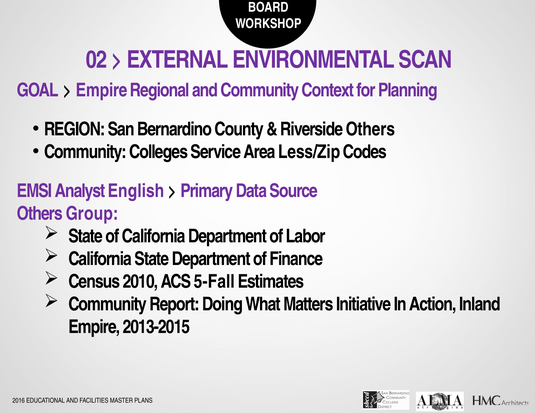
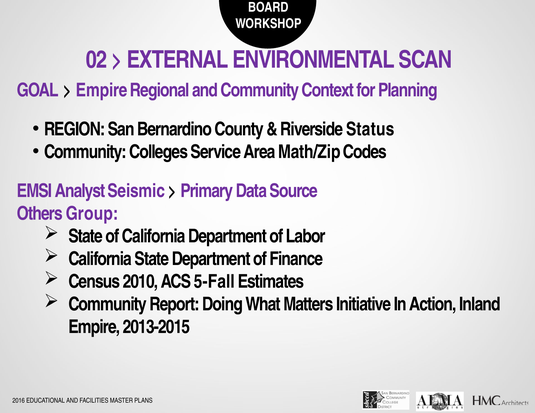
Riverside Others: Others -> Status
Less/Zip: Less/Zip -> Math/Zip
English: English -> Seismic
